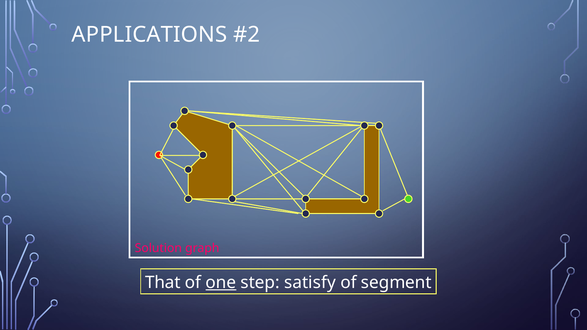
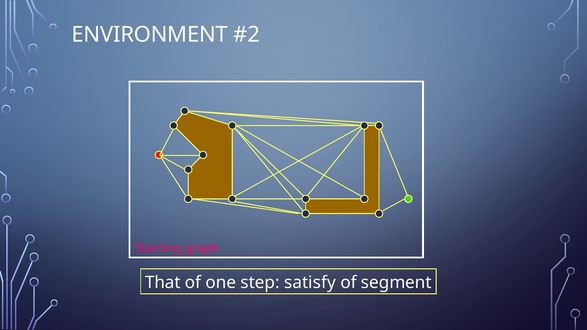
APPLICATIONS: APPLICATIONS -> ENVIRONMENT
Solution: Solution -> Starting
one underline: present -> none
